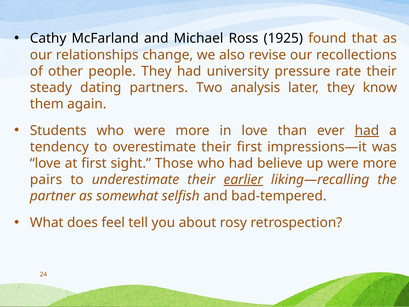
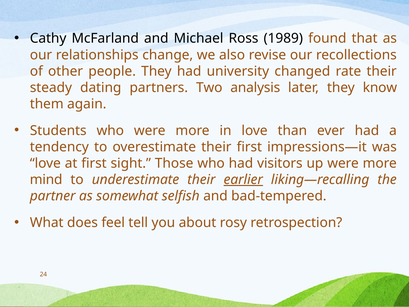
1925: 1925 -> 1989
pressure: pressure -> changed
had at (367, 130) underline: present -> none
believe: believe -> visitors
pairs: pairs -> mind
